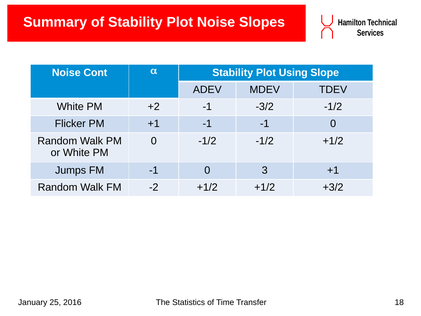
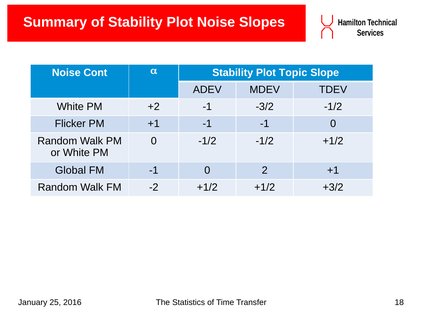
Using: Using -> Topic
Jumps: Jumps -> Global
3: 3 -> 2
